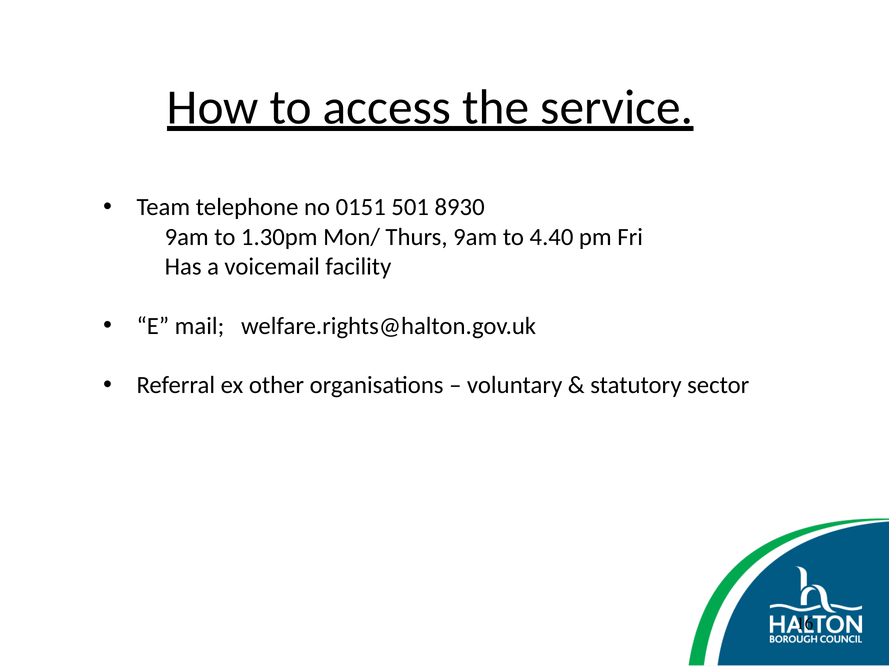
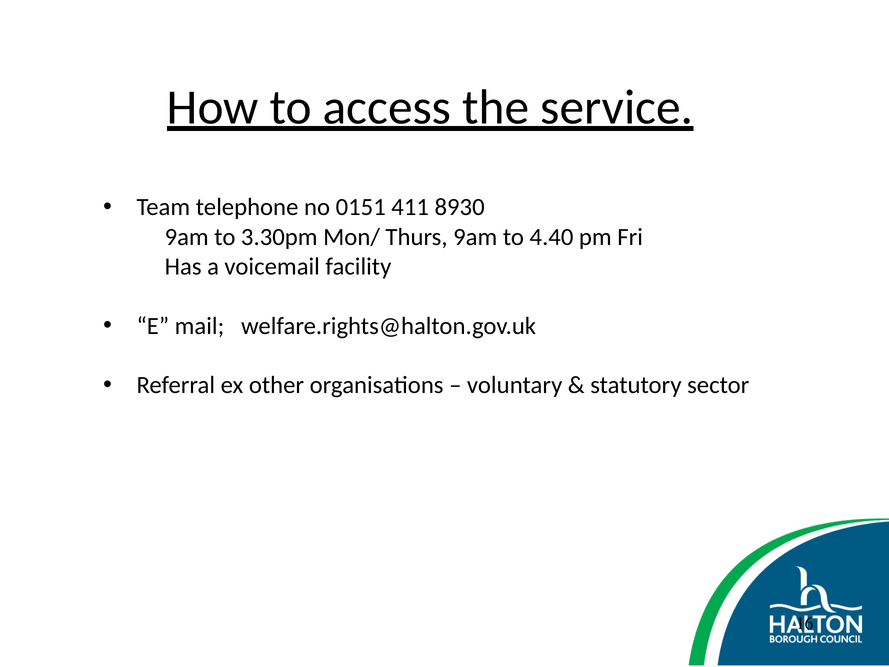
501: 501 -> 411
1.30pm: 1.30pm -> 3.30pm
